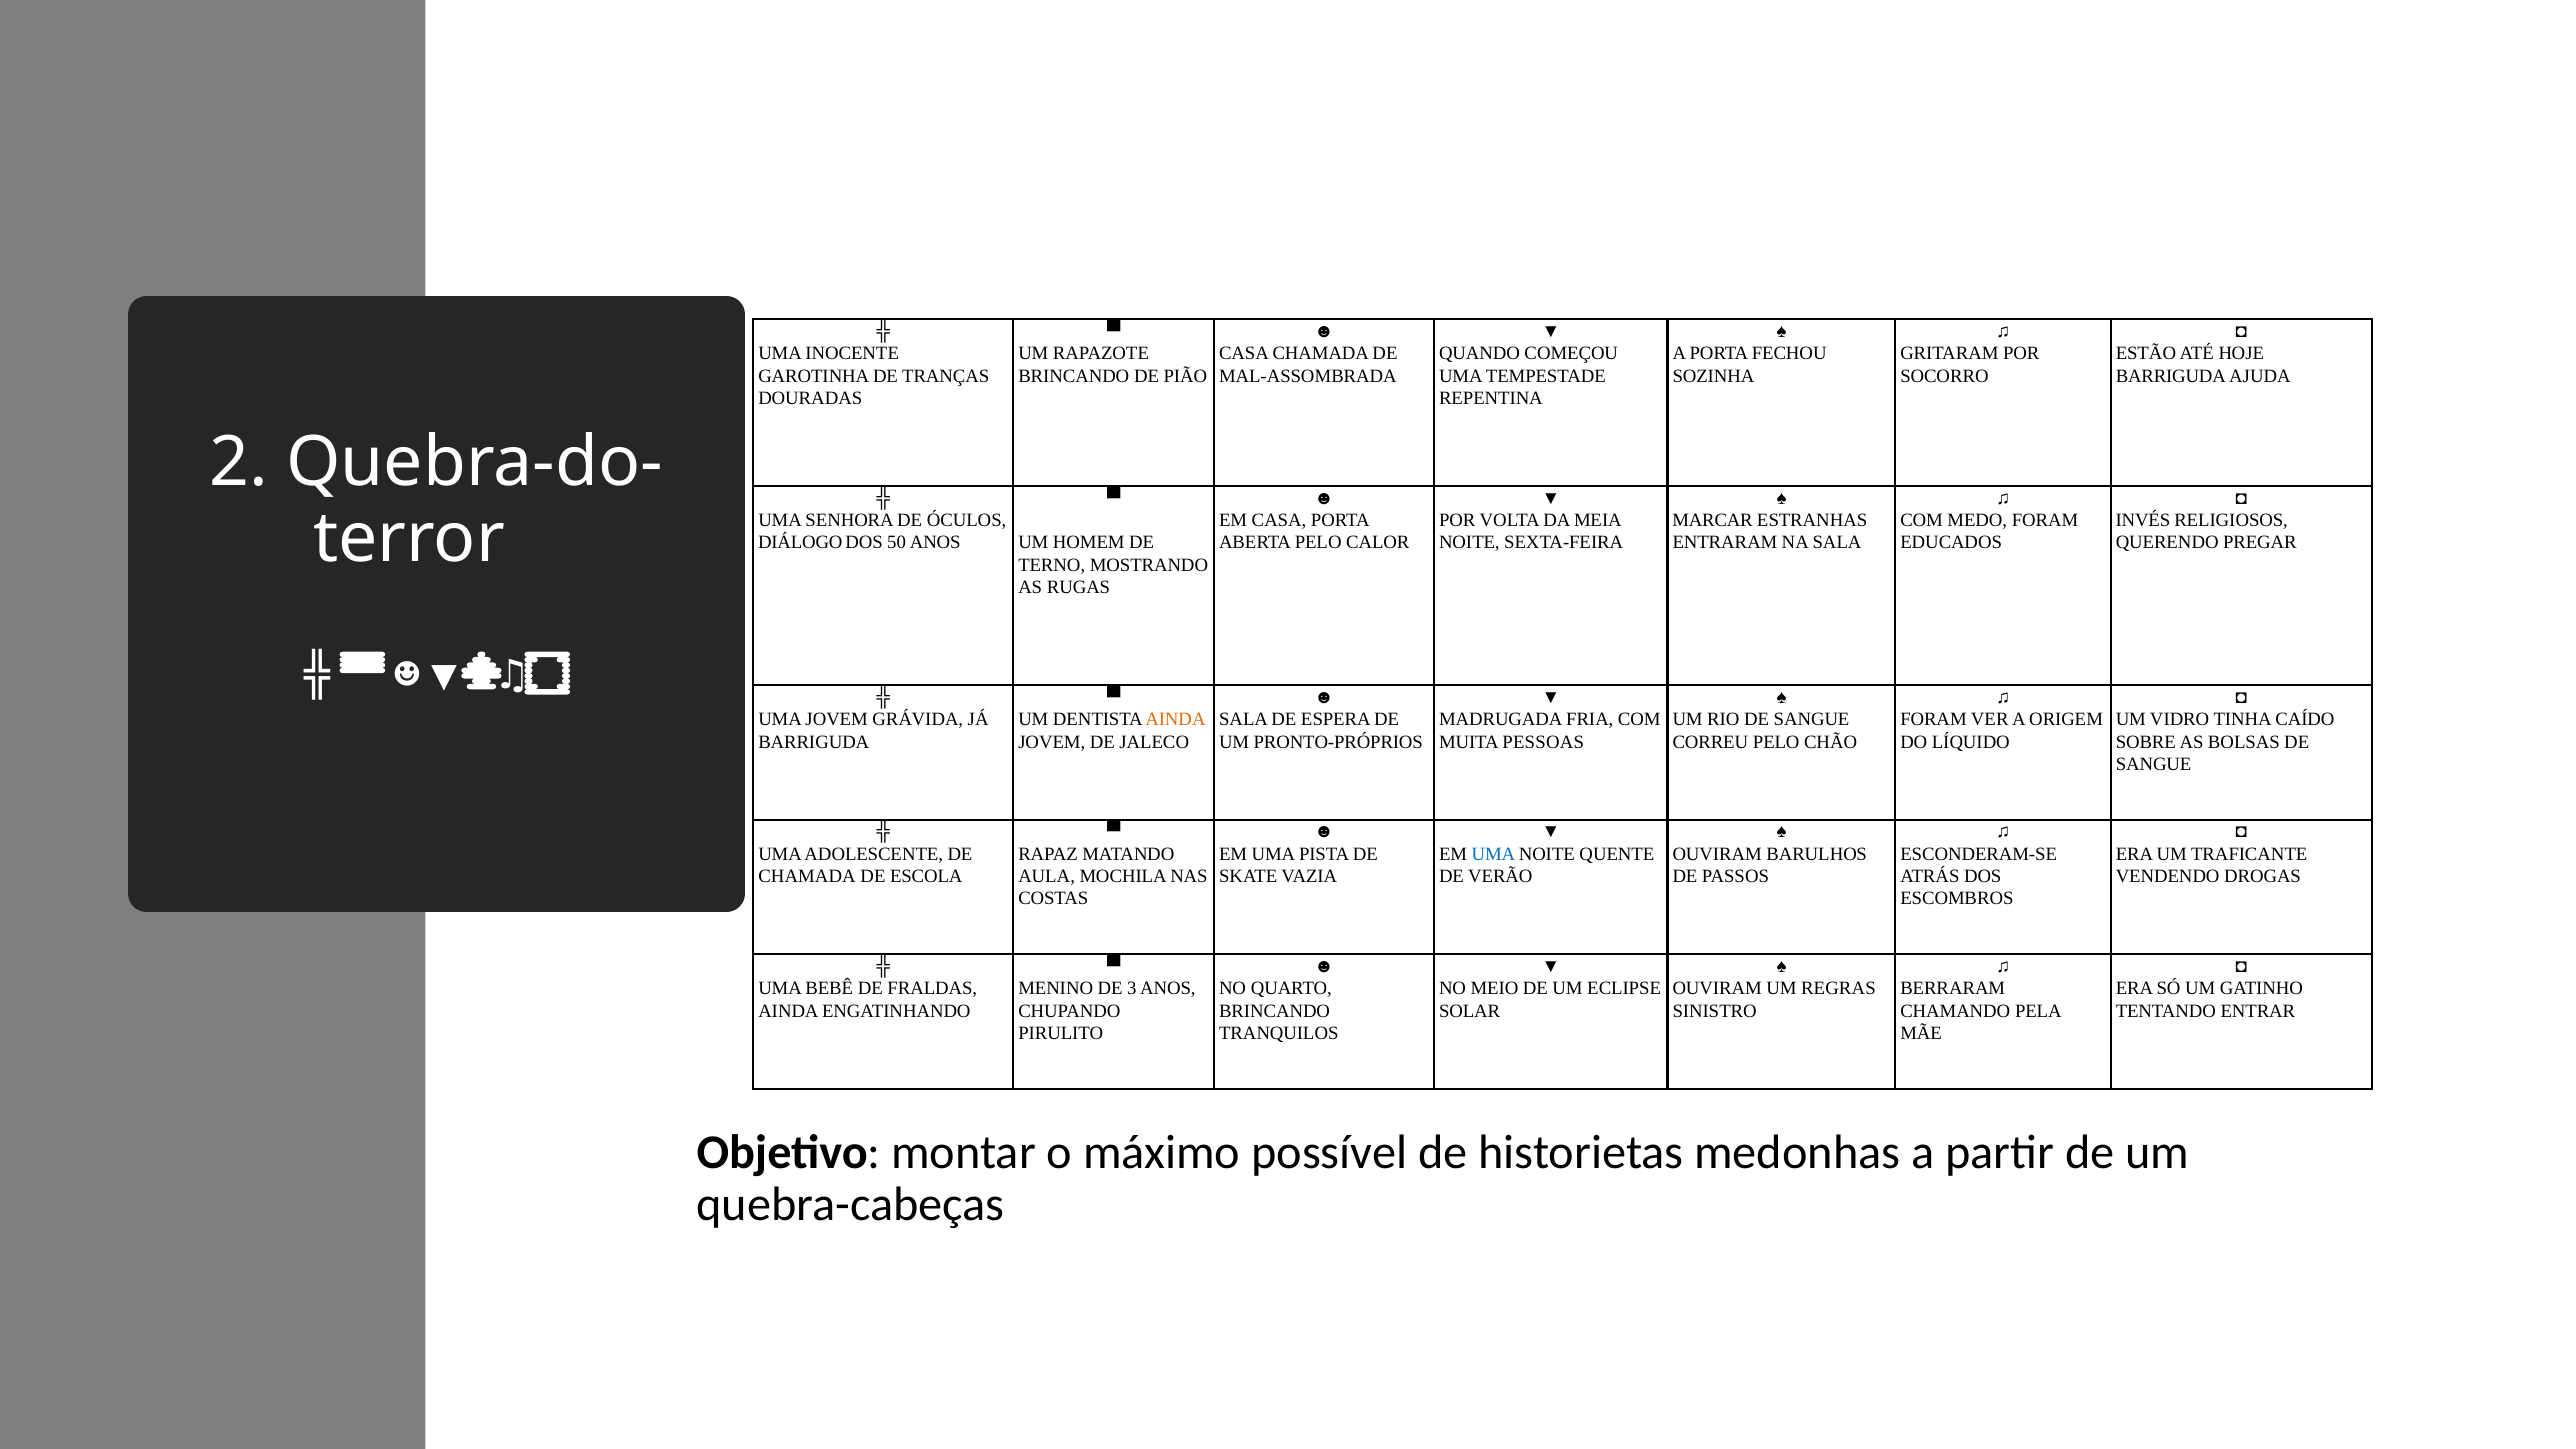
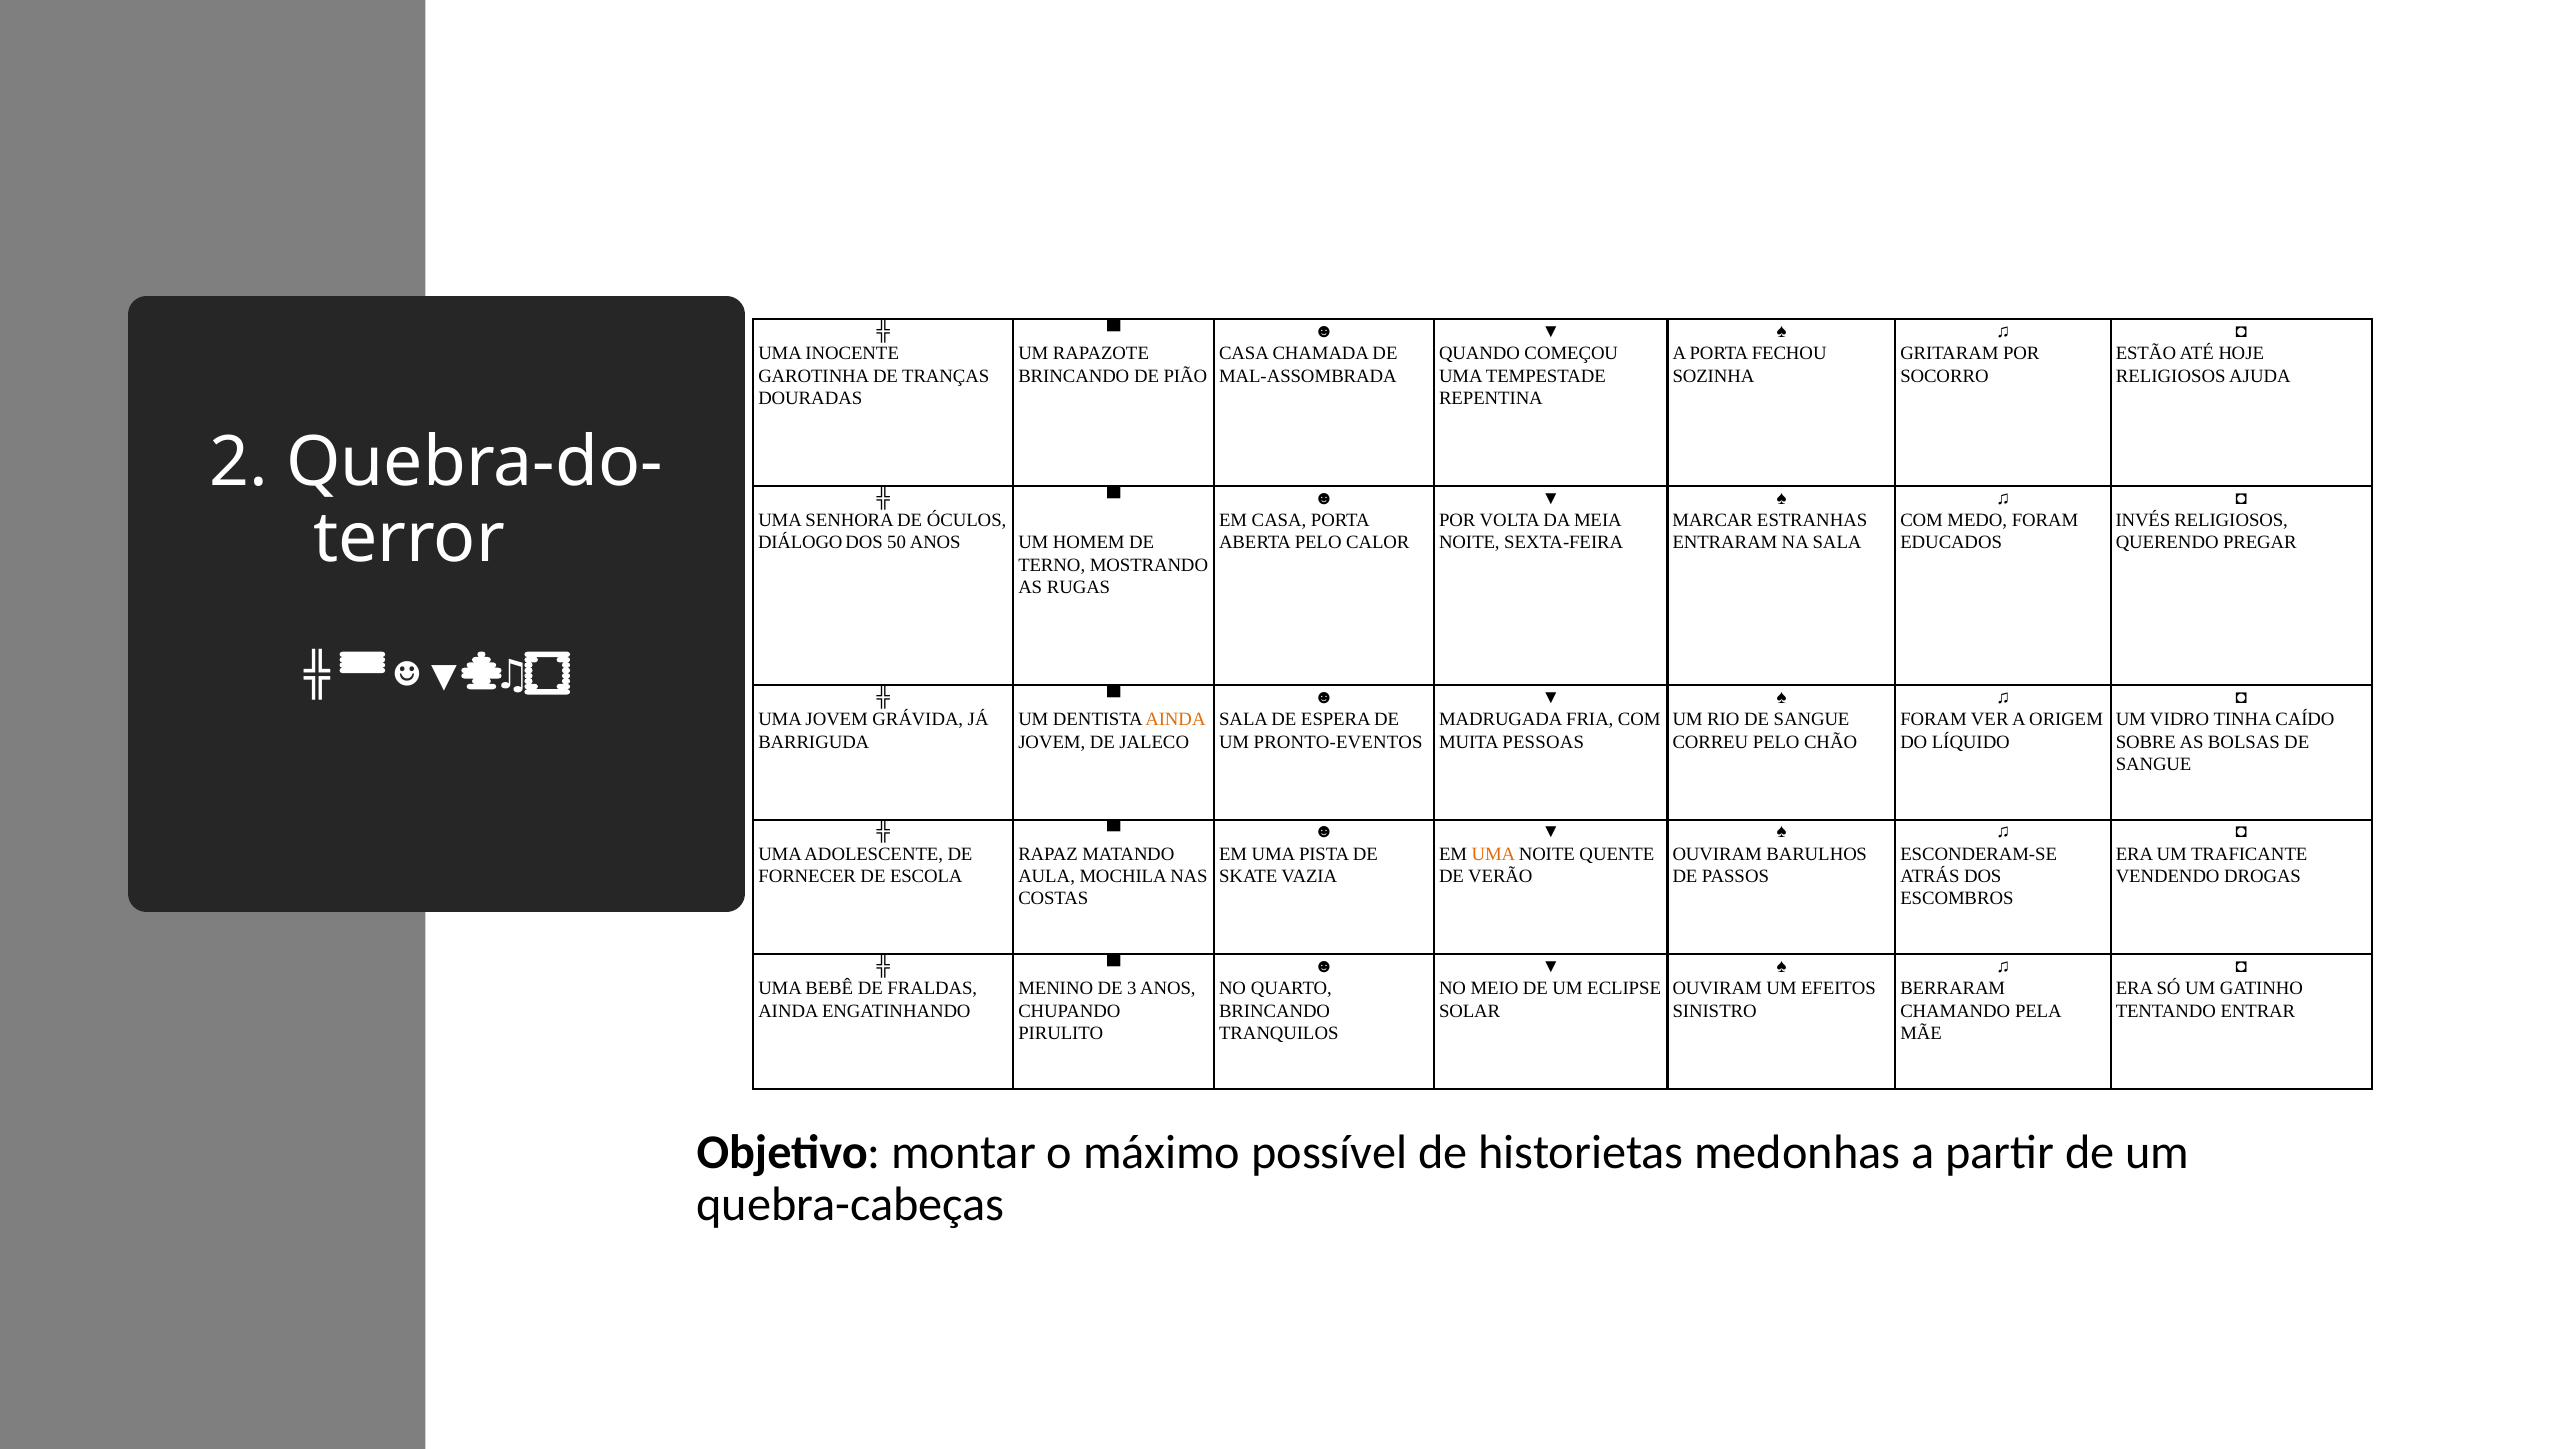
BARRIGUDA at (2171, 376): BARRIGUDA -> RELIGIOSOS
PRONTO-PRÓPRIOS: PRONTO-PRÓPRIOS -> PRONTO-EVENTOS
UMA at (1493, 854) colour: blue -> orange
CHAMADA at (807, 876): CHAMADA -> FORNECER
REGRAS: REGRAS -> EFEITOS
